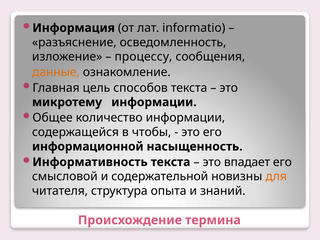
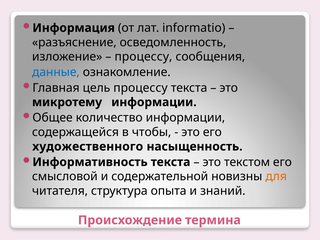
данные colour: orange -> blue
цель способов: способов -> процессу
информационной: информационной -> художественного
впадает: впадает -> текстом
